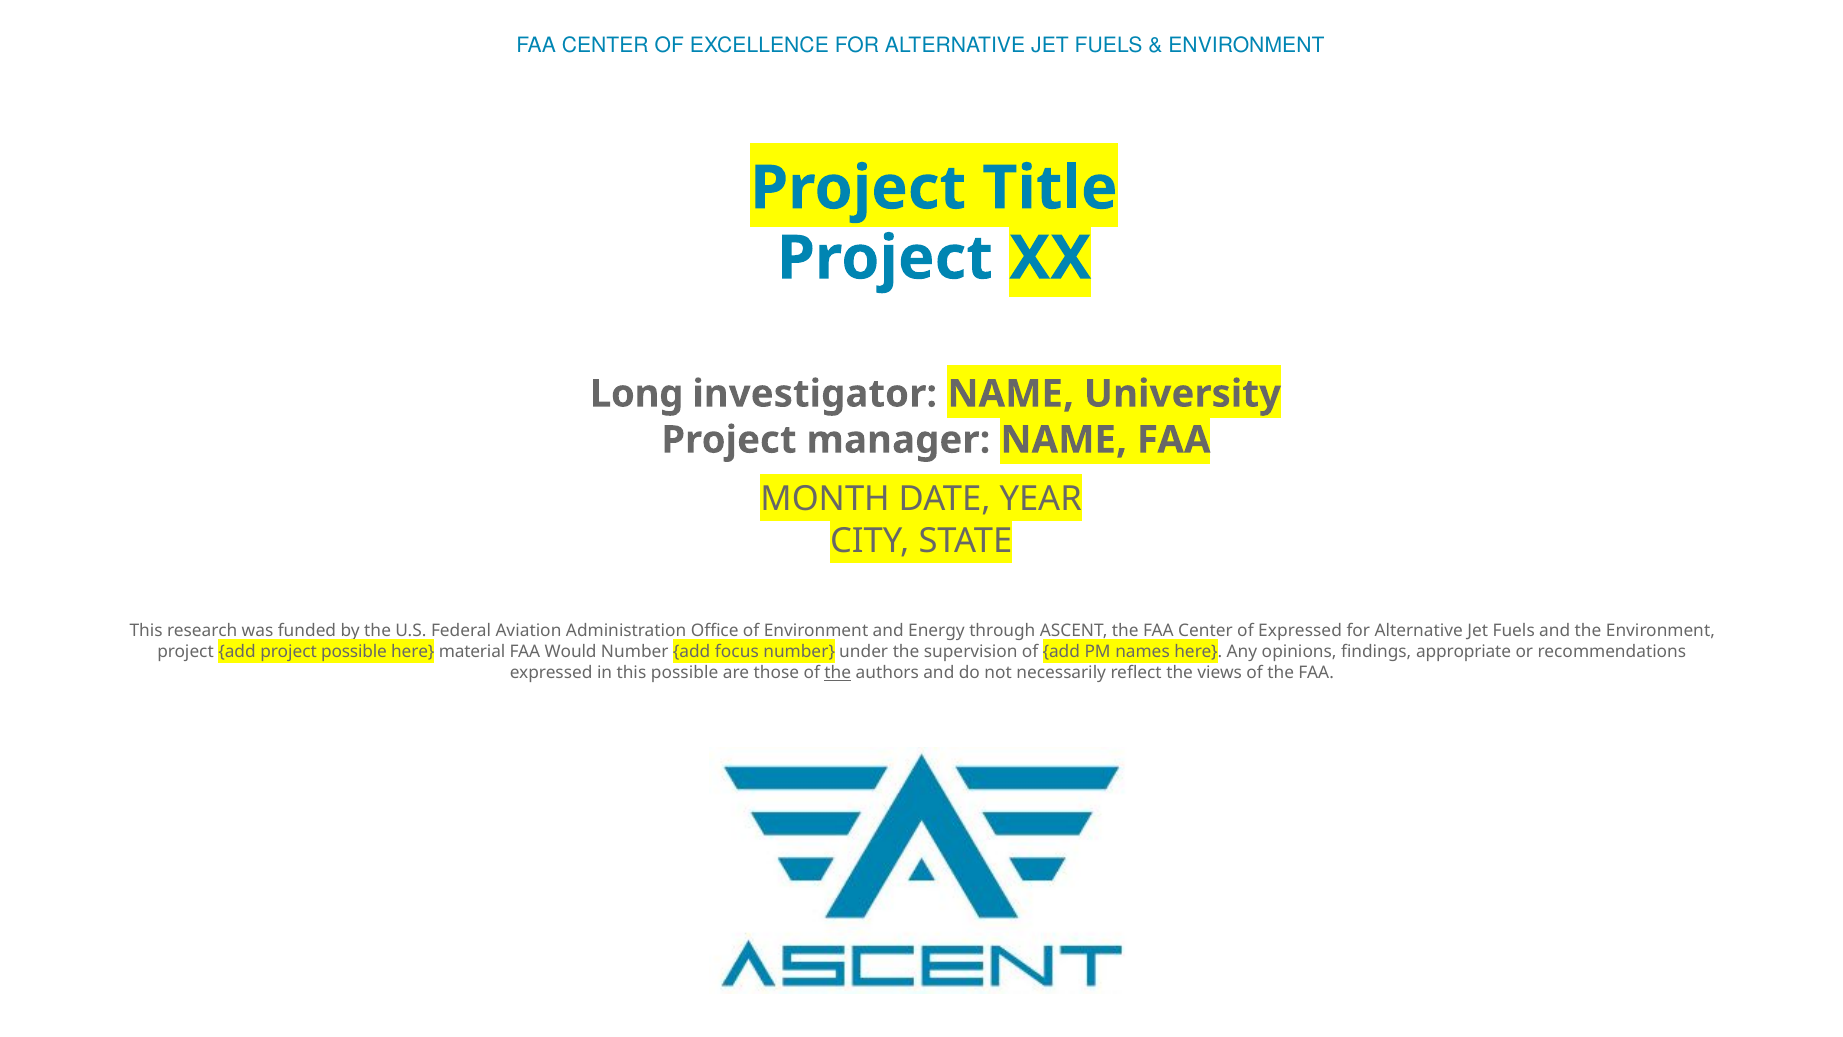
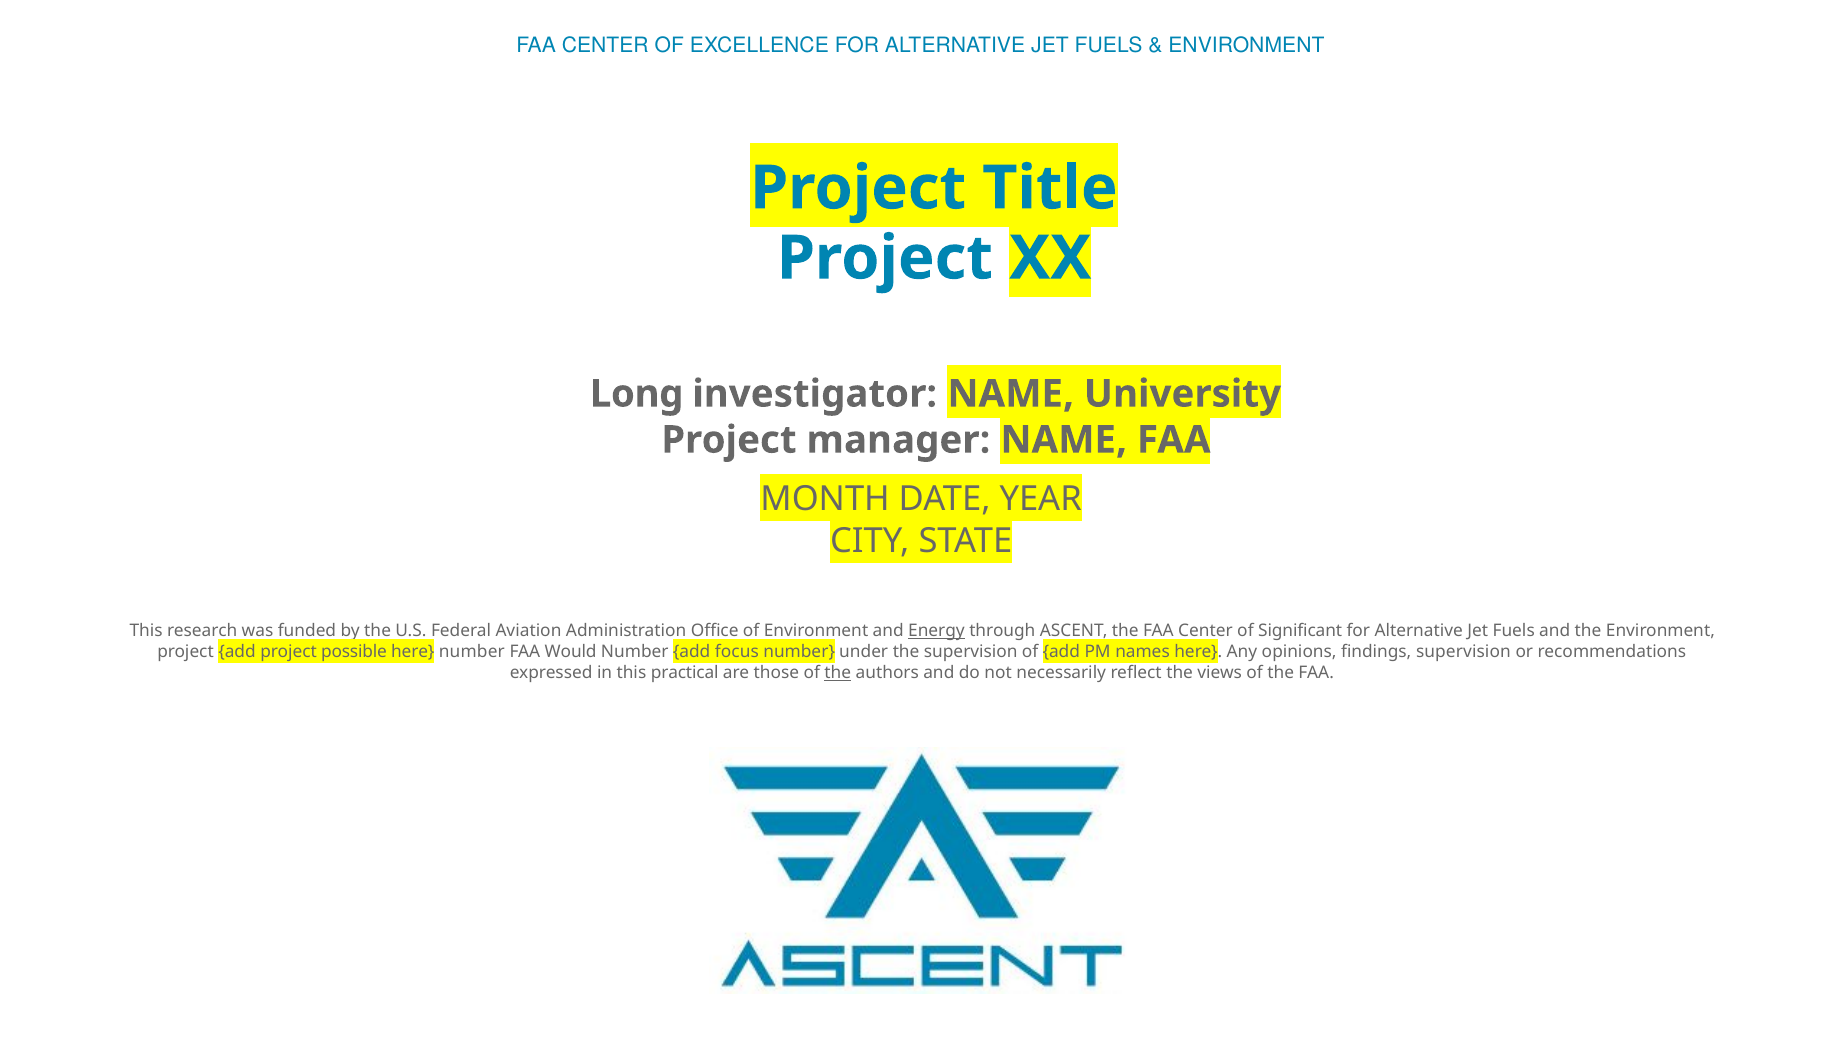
Energy underline: none -> present
of Expressed: Expressed -> Significant
here material: material -> number
findings appropriate: appropriate -> supervision
this possible: possible -> practical
